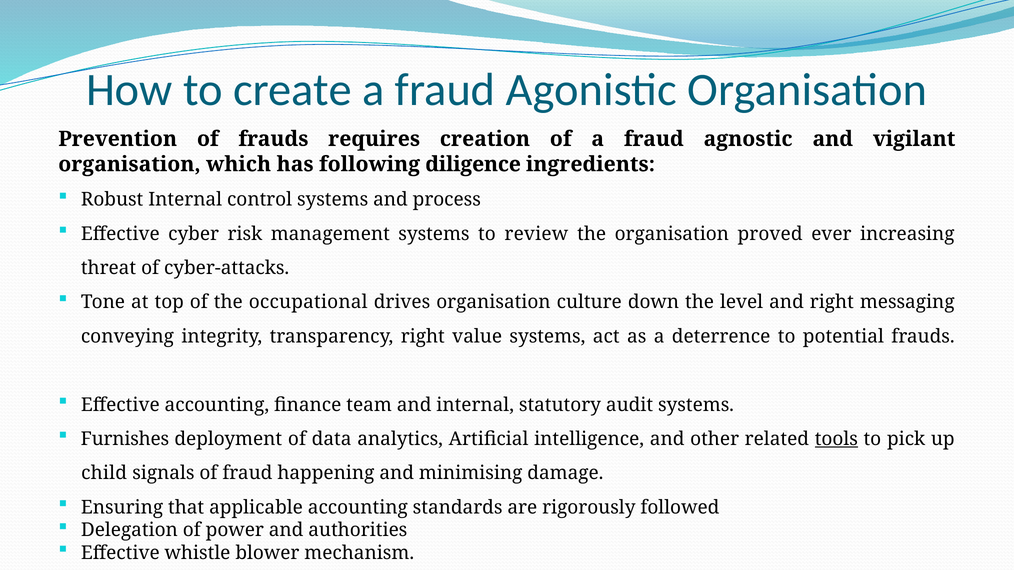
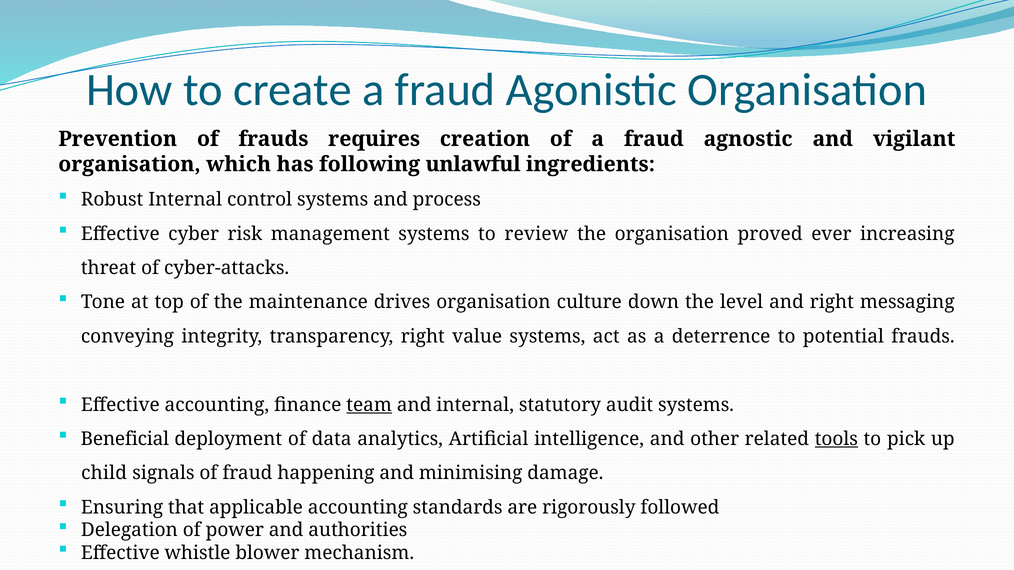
diligence: diligence -> unlawful
occupational: occupational -> maintenance
team underline: none -> present
Furnishes: Furnishes -> Beneficial
